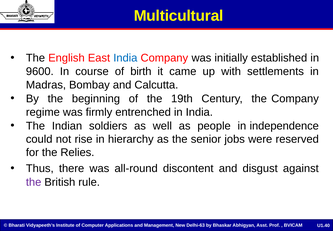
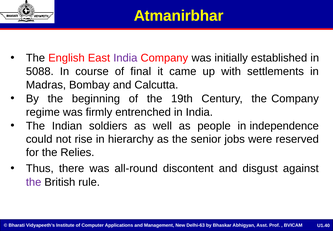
Multicultural: Multicultural -> Atmanirbhar
India at (125, 58) colour: blue -> purple
9600: 9600 -> 5088
birth: birth -> final
